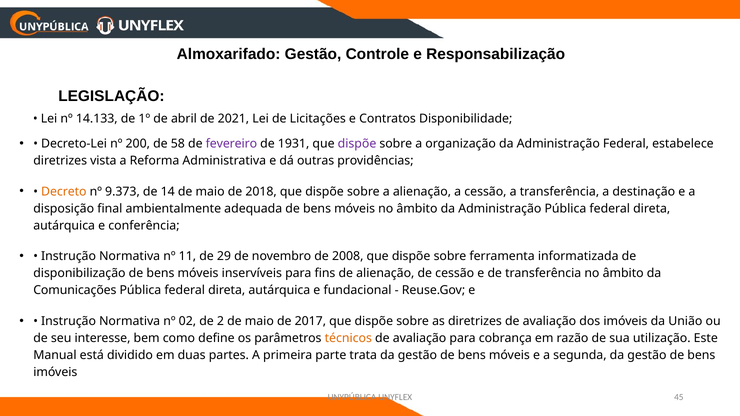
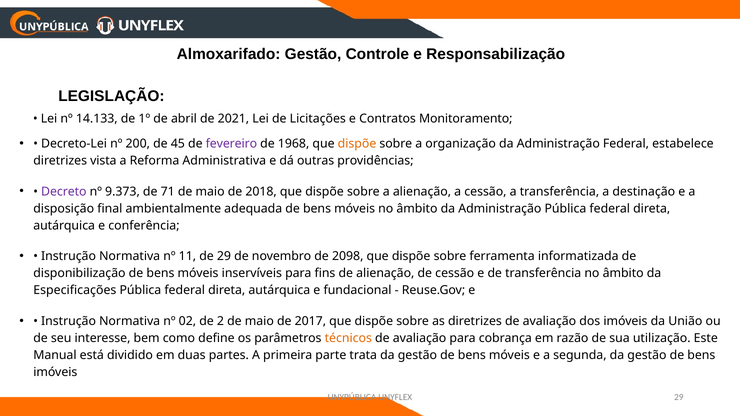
Disponibilidade: Disponibilidade -> Monitoramento
58: 58 -> 45
1931: 1931 -> 1968
dispõe at (357, 144) colour: purple -> orange
Decreto colour: orange -> purple
14: 14 -> 71
2008: 2008 -> 2098
Comunicações: Comunicações -> Especificações
UNYFLEX 45: 45 -> 29
